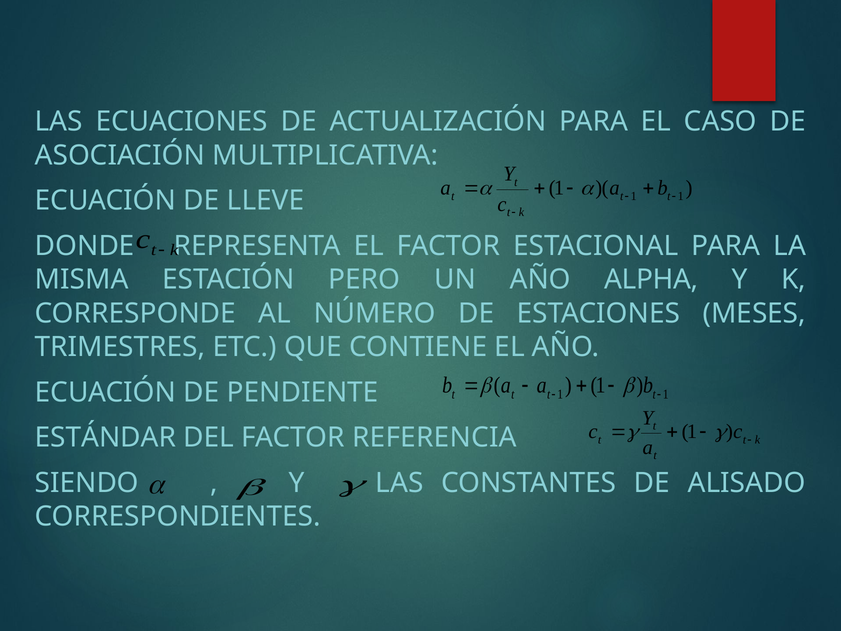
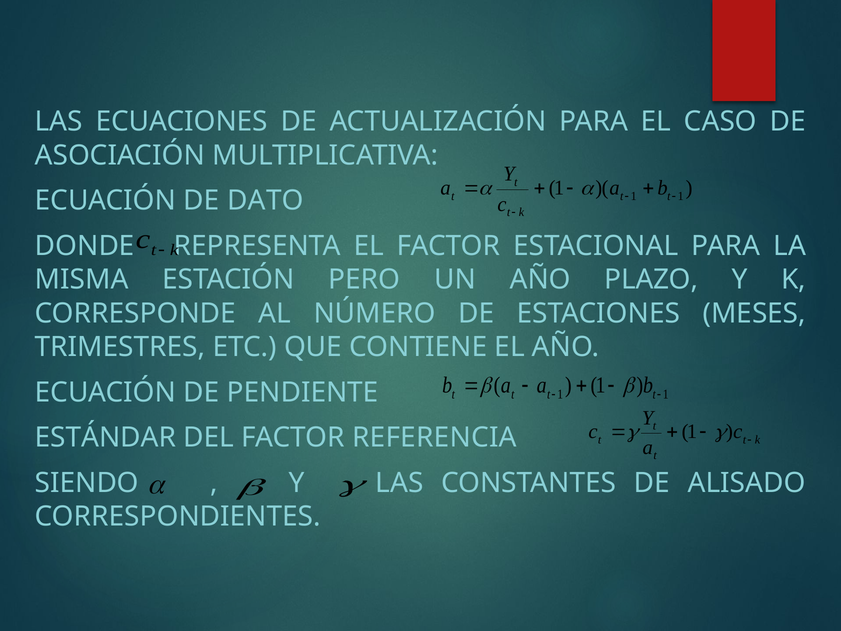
LLEVE: LLEVE -> DATO
ALPHA: ALPHA -> PLAZO
